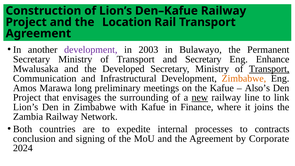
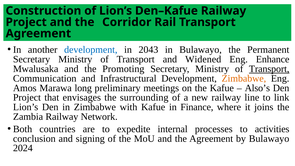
Location: Location -> Corridor
development at (91, 50) colour: purple -> blue
2003: 2003 -> 2043
and Secretary: Secretary -> Widened
Developed: Developed -> Promoting
new underline: present -> none
contracts: contracts -> activities
by Corporate: Corporate -> Bulawayo
